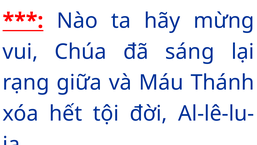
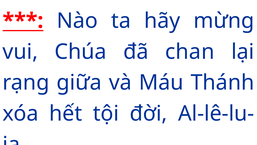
sáng: sáng -> chan
